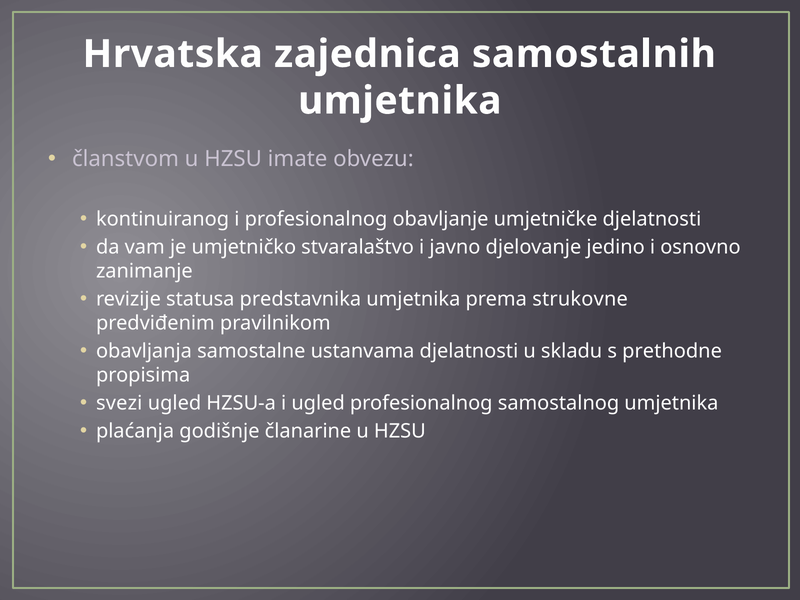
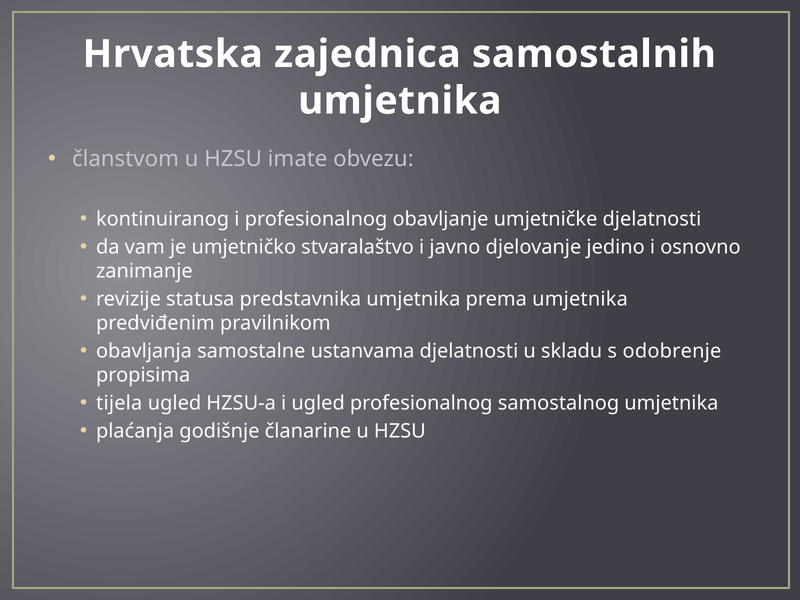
prema strukovne: strukovne -> umjetnika
prethodne: prethodne -> odobrenje
svezi: svezi -> tijela
